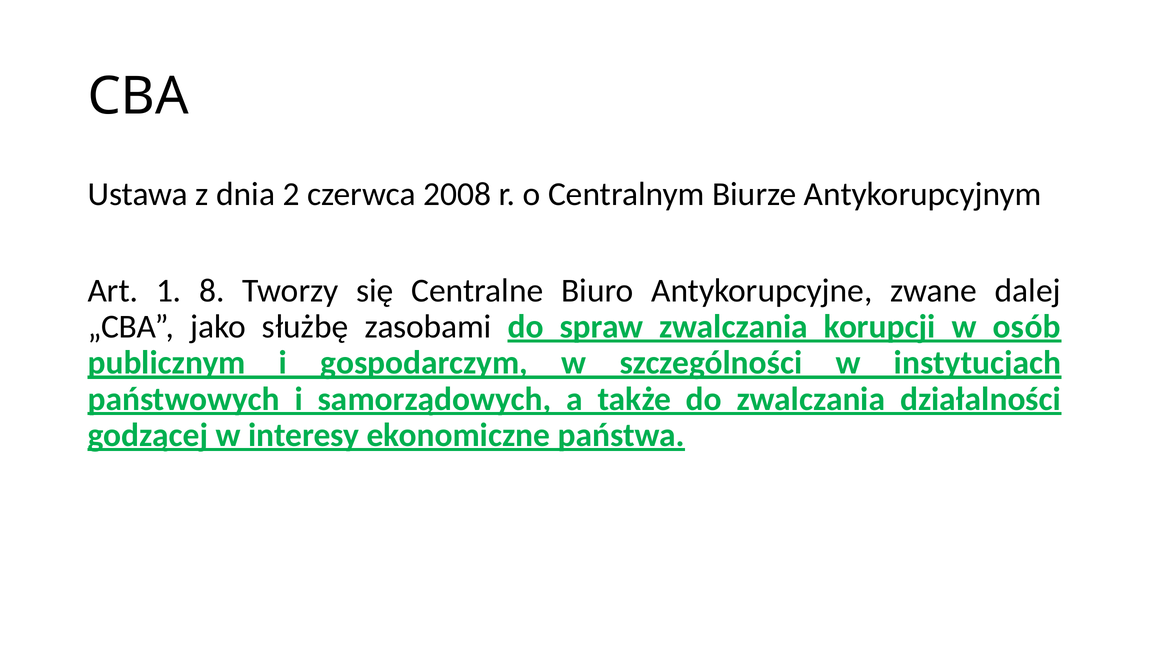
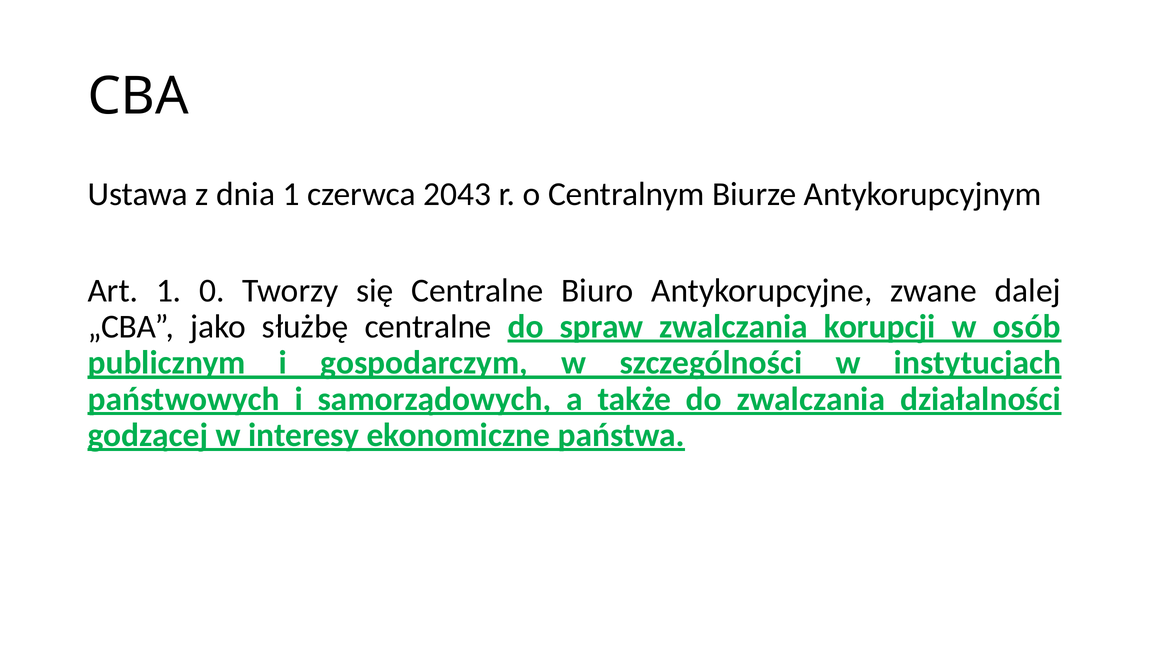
dnia 2: 2 -> 1
2008: 2008 -> 2043
8: 8 -> 0
służbę zasobami: zasobami -> centralne
